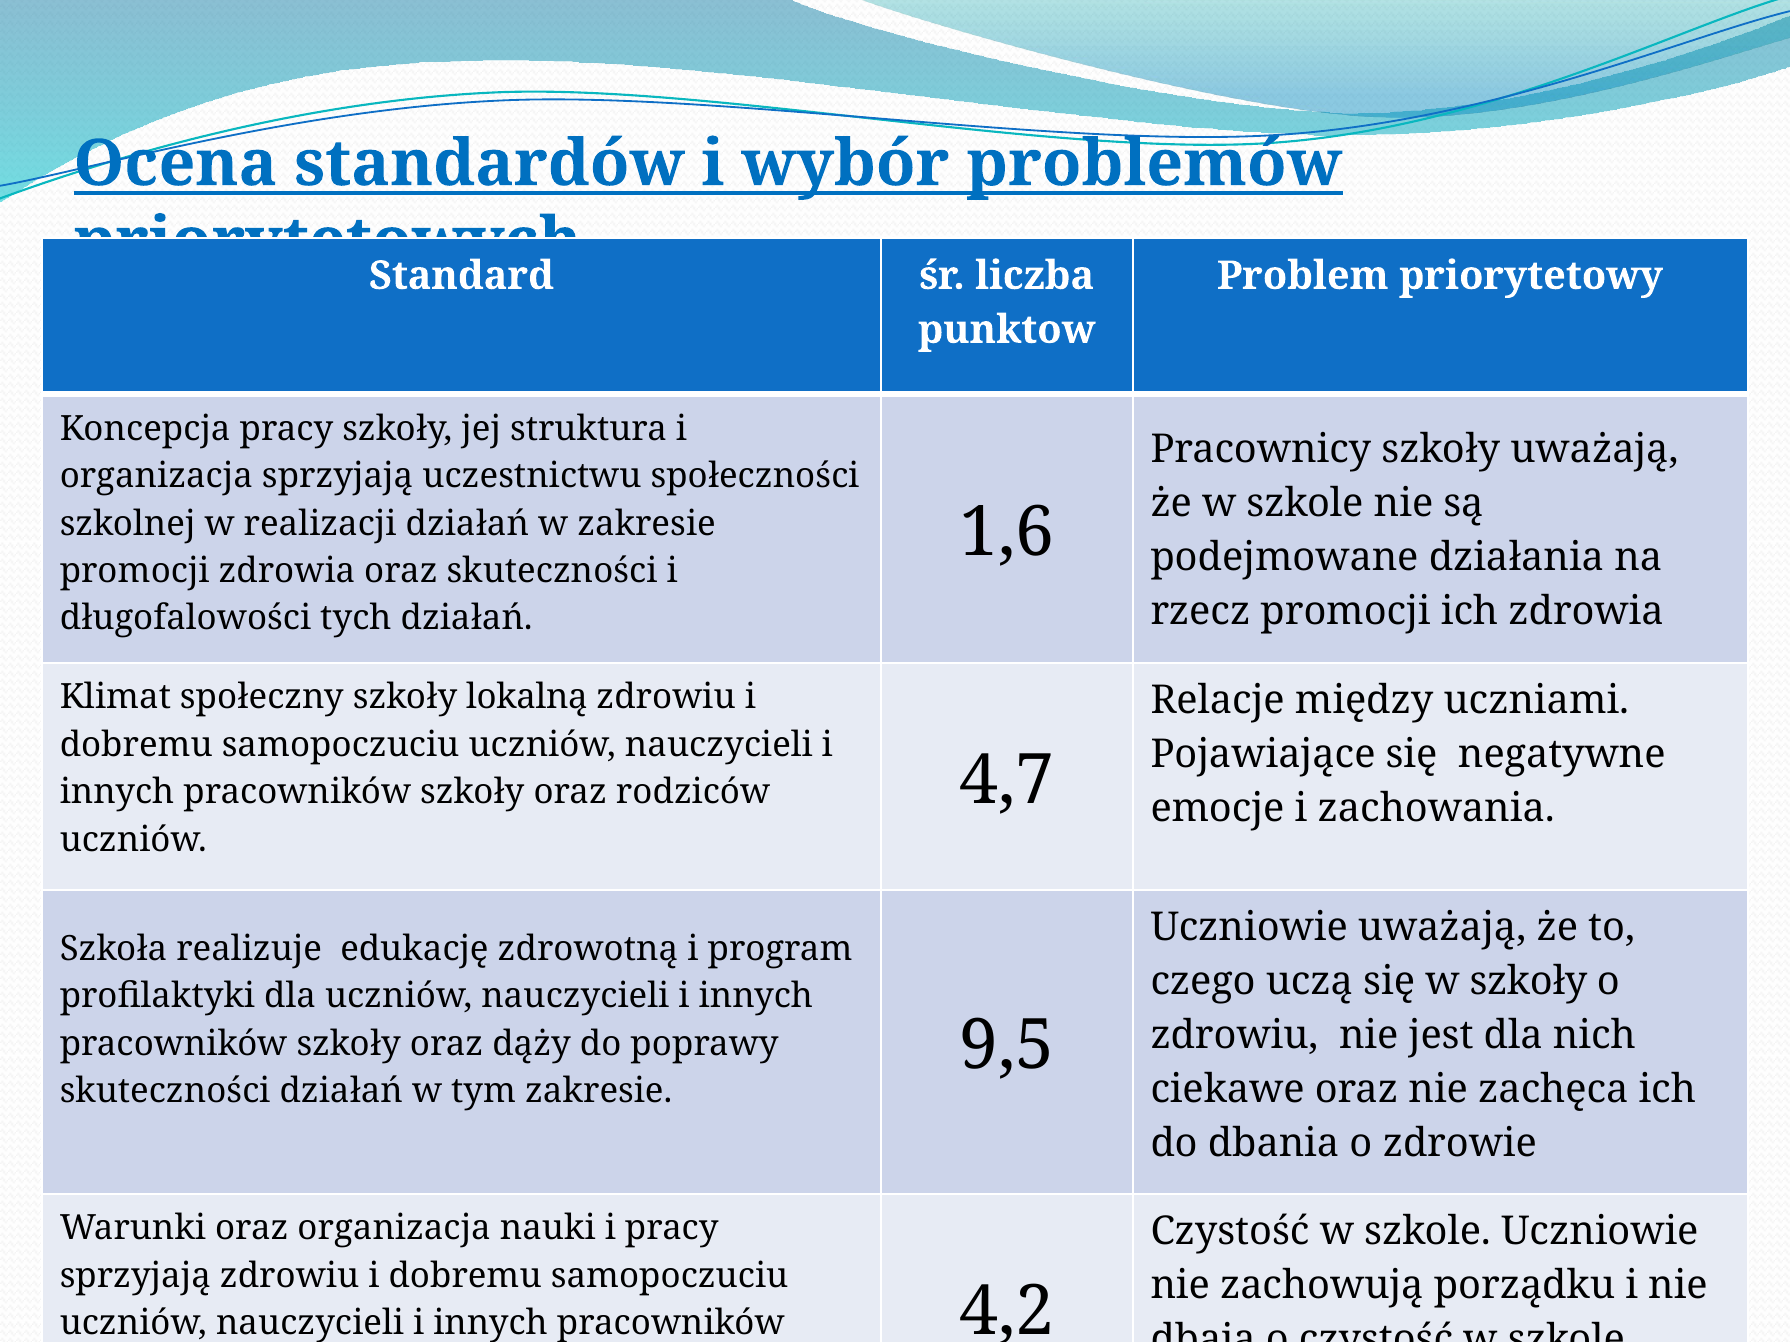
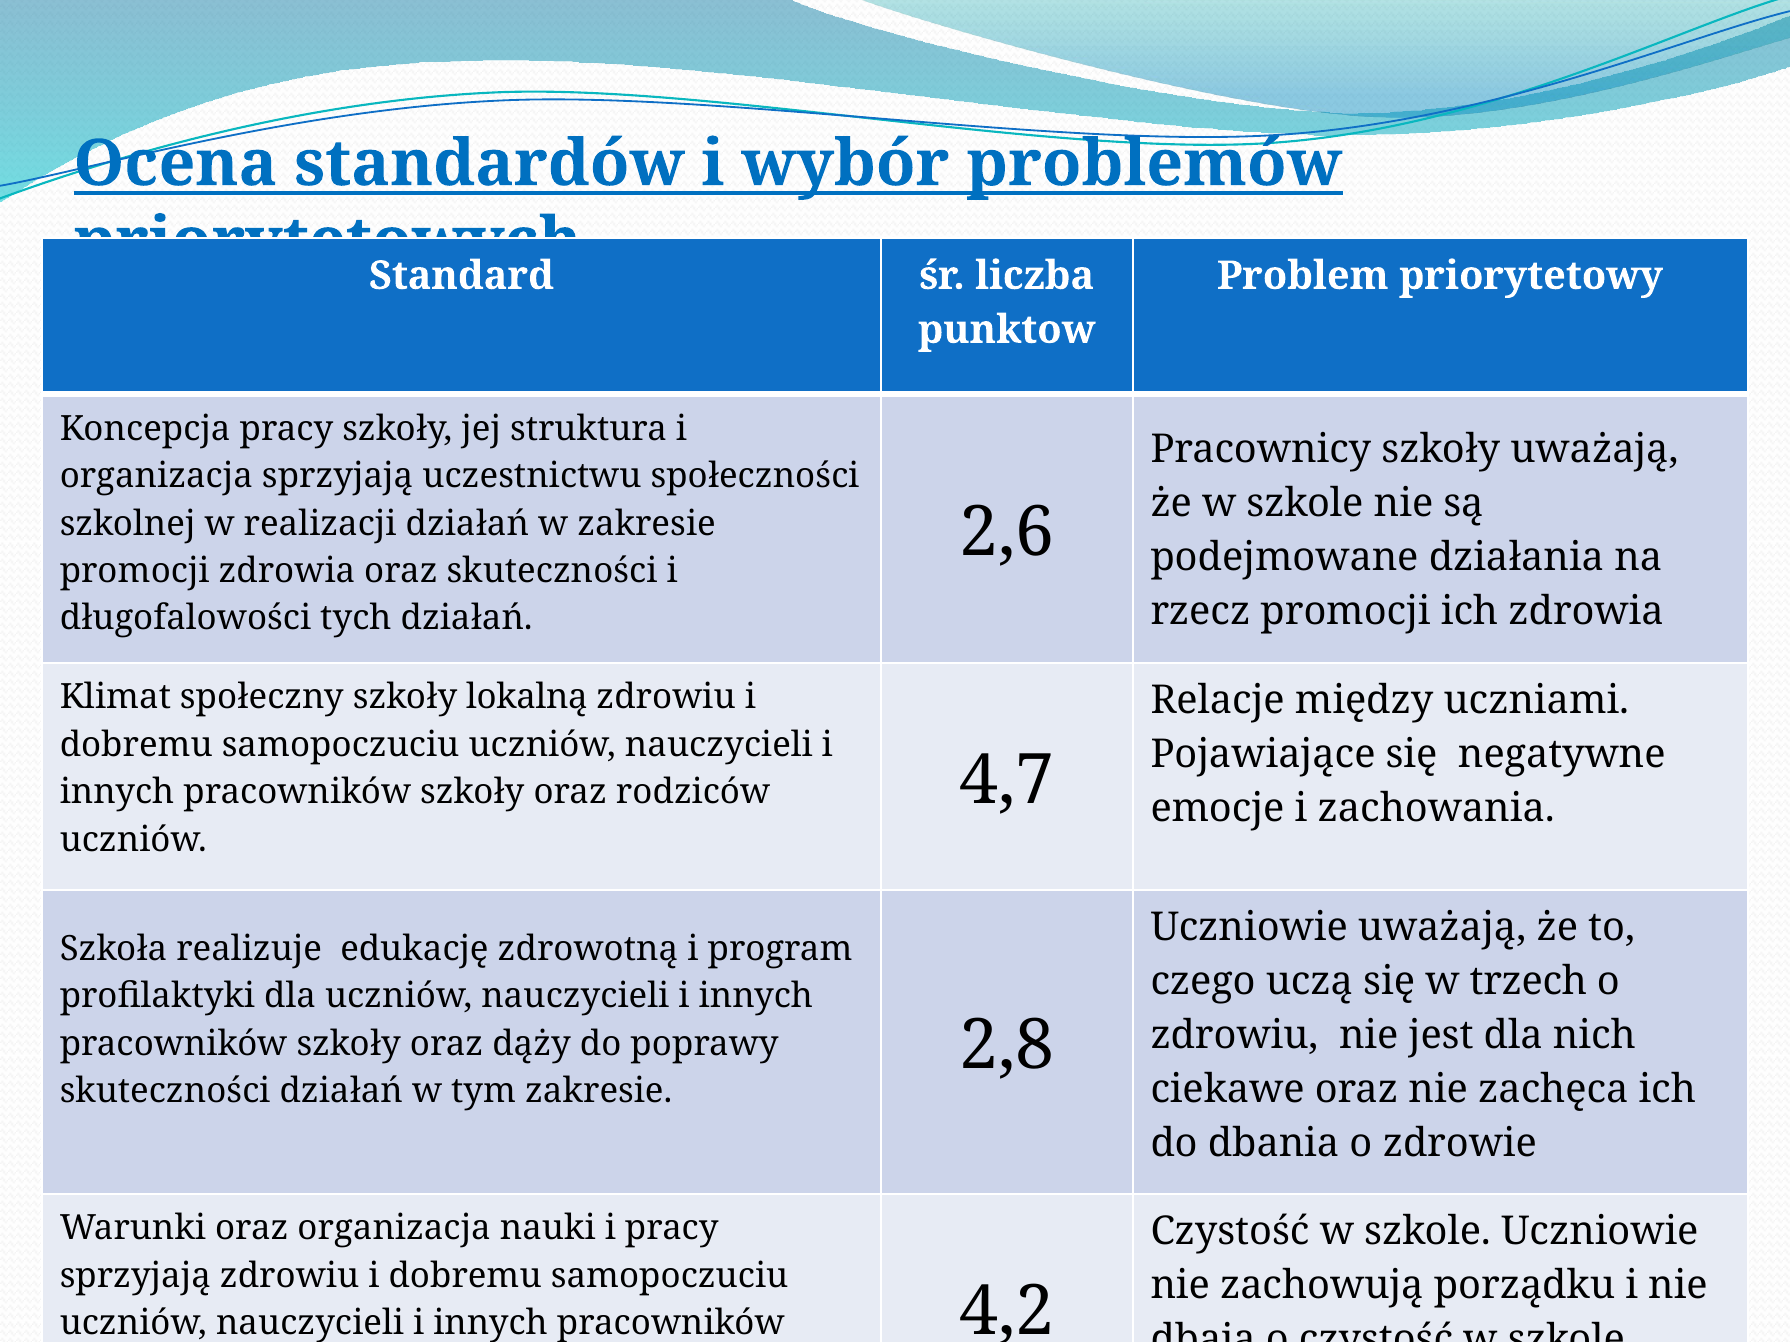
1,6: 1,6 -> 2,6
w szkoły: szkoły -> trzech
9,5: 9,5 -> 2,8
